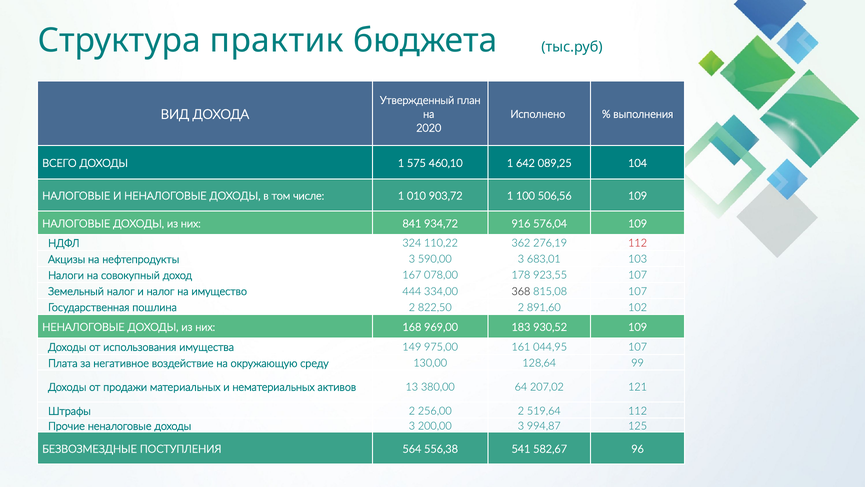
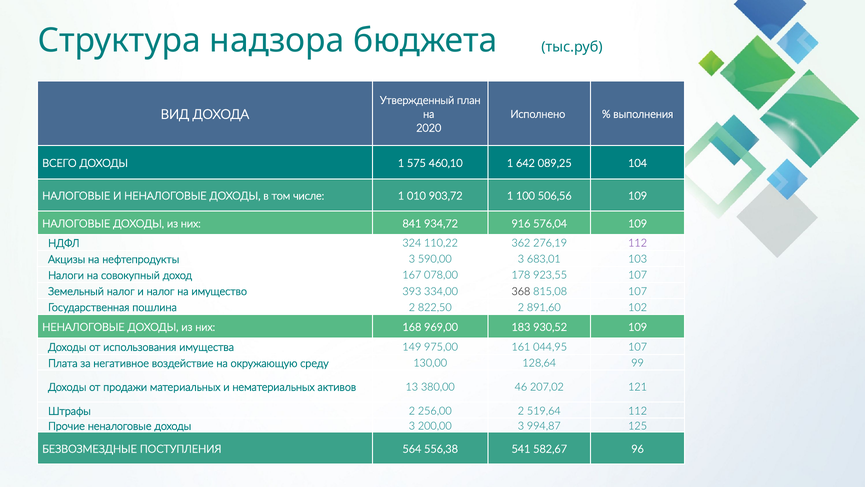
практик: практик -> надзора
112 at (638, 243) colour: red -> purple
444: 444 -> 393
64: 64 -> 46
